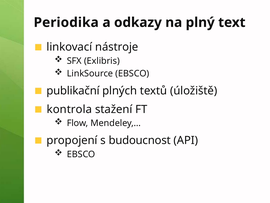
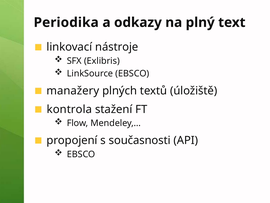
publikační: publikační -> manažery
budoucnost: budoucnost -> současnosti
